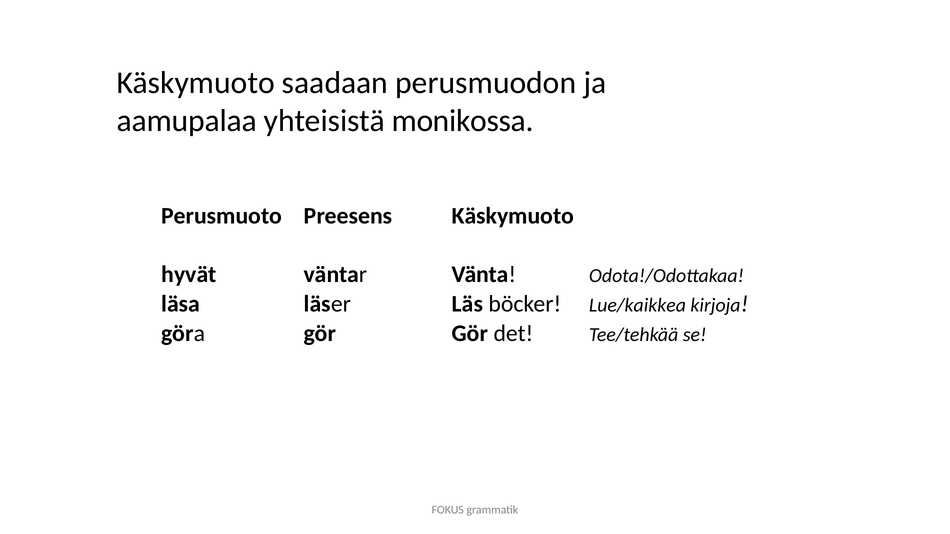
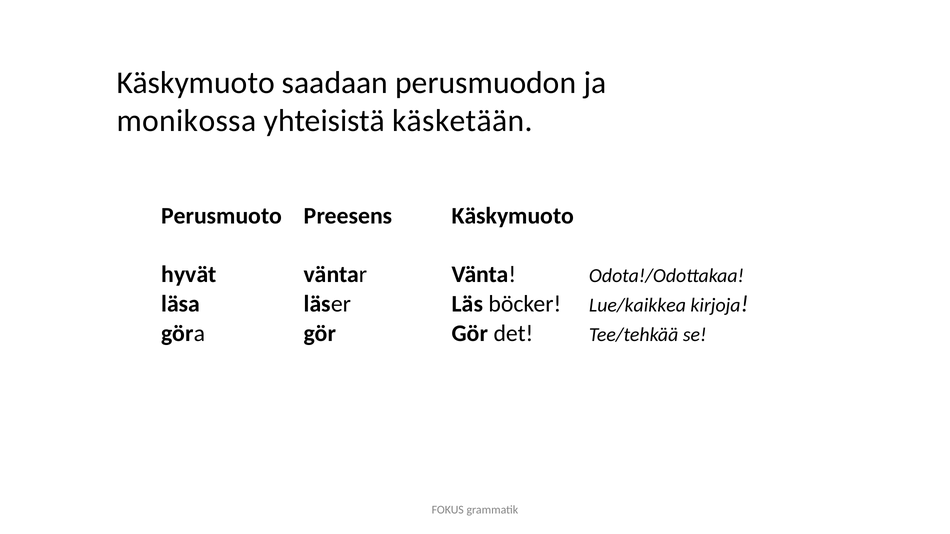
aamupalaa: aamupalaa -> monikossa
monikossa: monikossa -> käsketään
